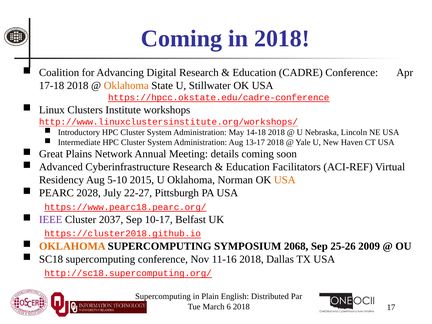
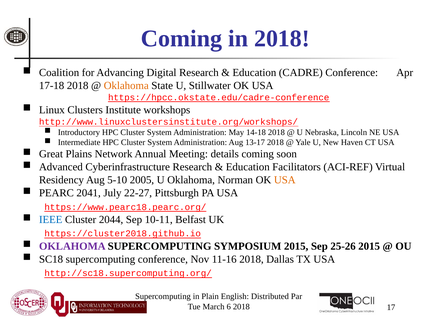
2015: 2015 -> 2005
2028: 2028 -> 2041
IEEE colour: purple -> blue
2037: 2037 -> 2044
10-17: 10-17 -> 10-11
OKLAHOMA at (72, 246) colour: orange -> purple
SYMPOSIUM 2068: 2068 -> 2015
25-26 2009: 2009 -> 2015
